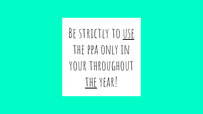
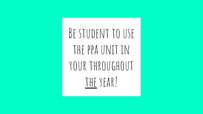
strictly: strictly -> student
use underline: present -> none
only: only -> unit
